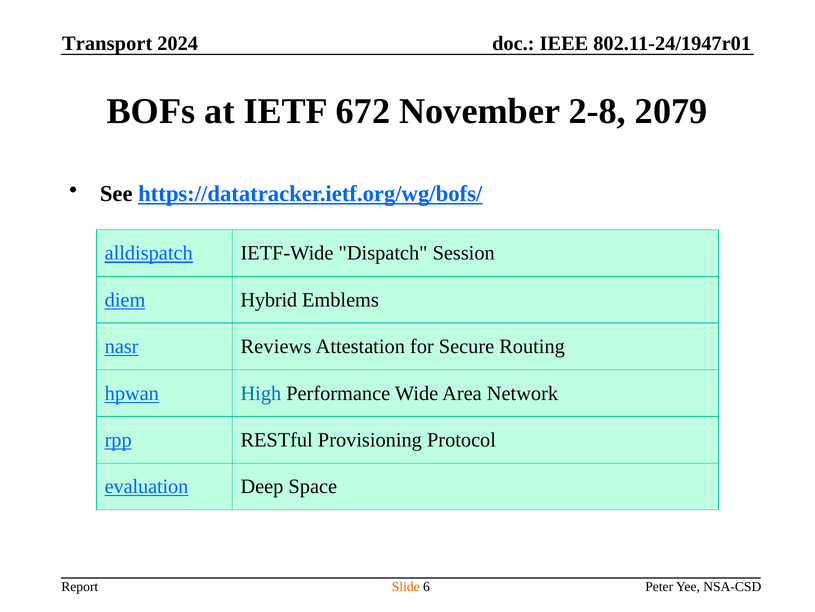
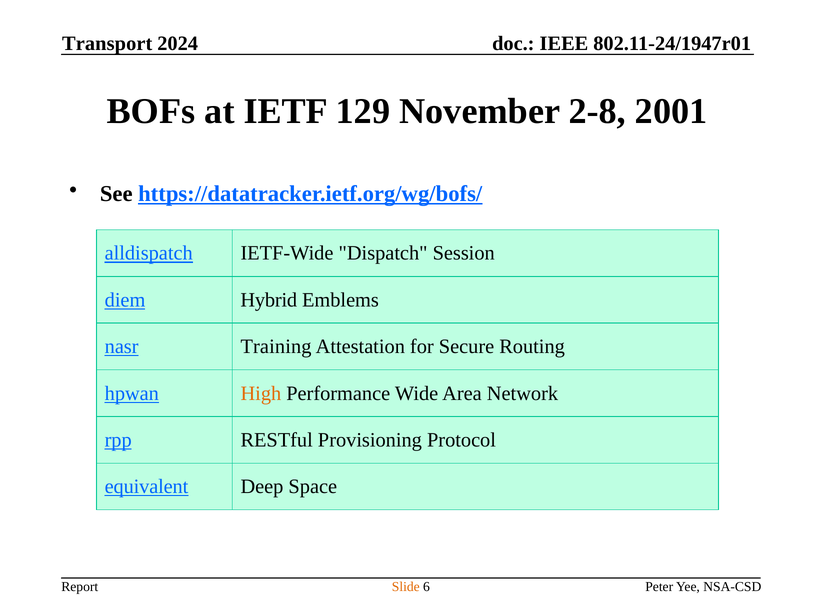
672: 672 -> 129
2079: 2079 -> 2001
Reviews: Reviews -> Training
High colour: blue -> orange
evaluation: evaluation -> equivalent
